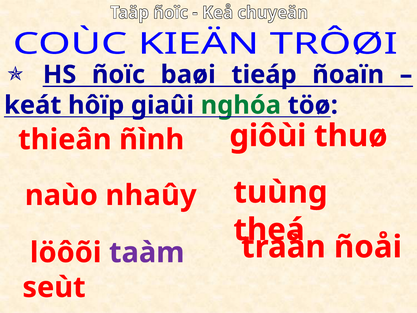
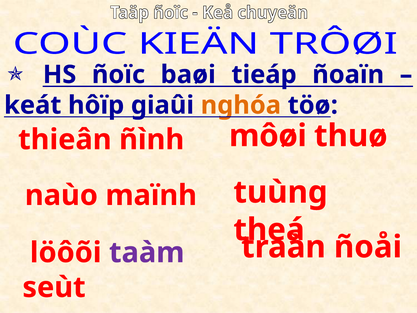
nghóa colour: green -> orange
giôùi: giôùi -> môøi
nhaûy: nhaûy -> maïnh
